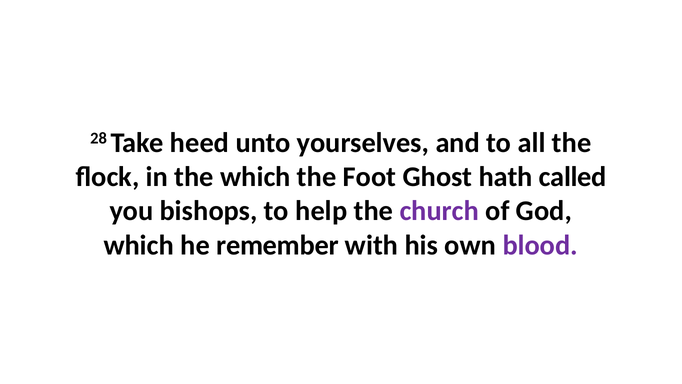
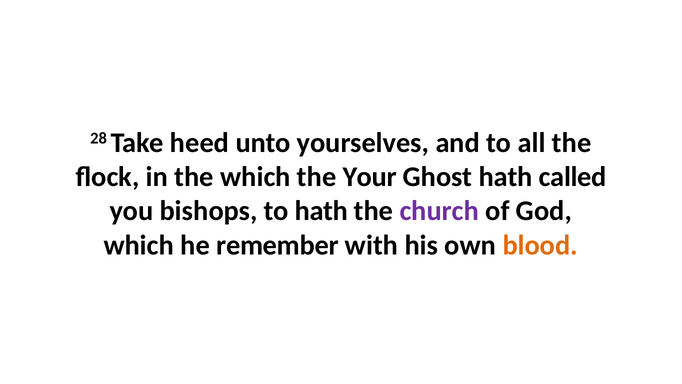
Foot: Foot -> Your
to help: help -> hath
blood colour: purple -> orange
